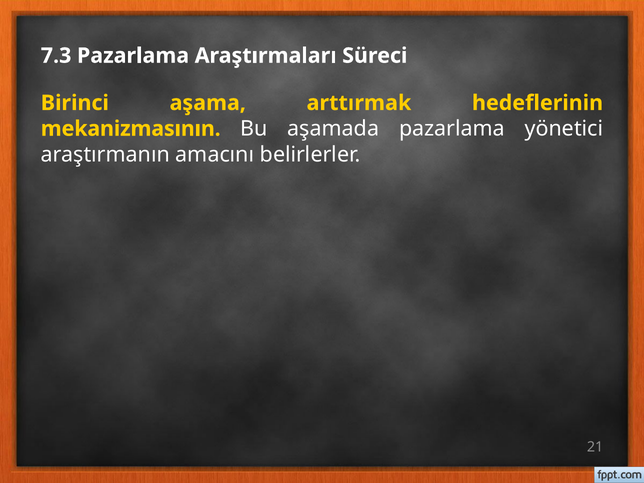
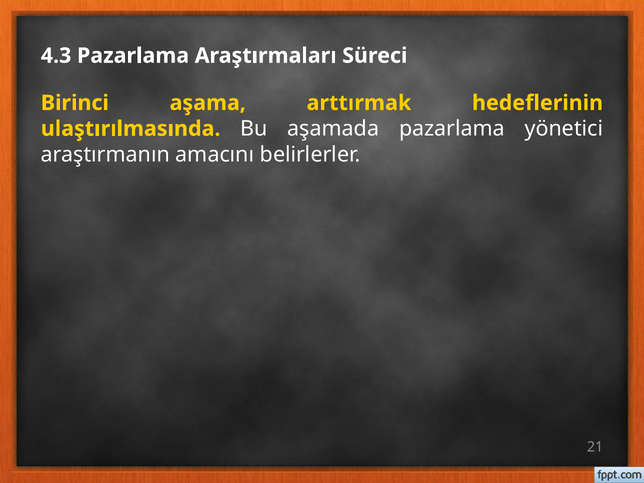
7.3: 7.3 -> 4.3
mekanizmasının: mekanizmasının -> ulaştırılmasında
